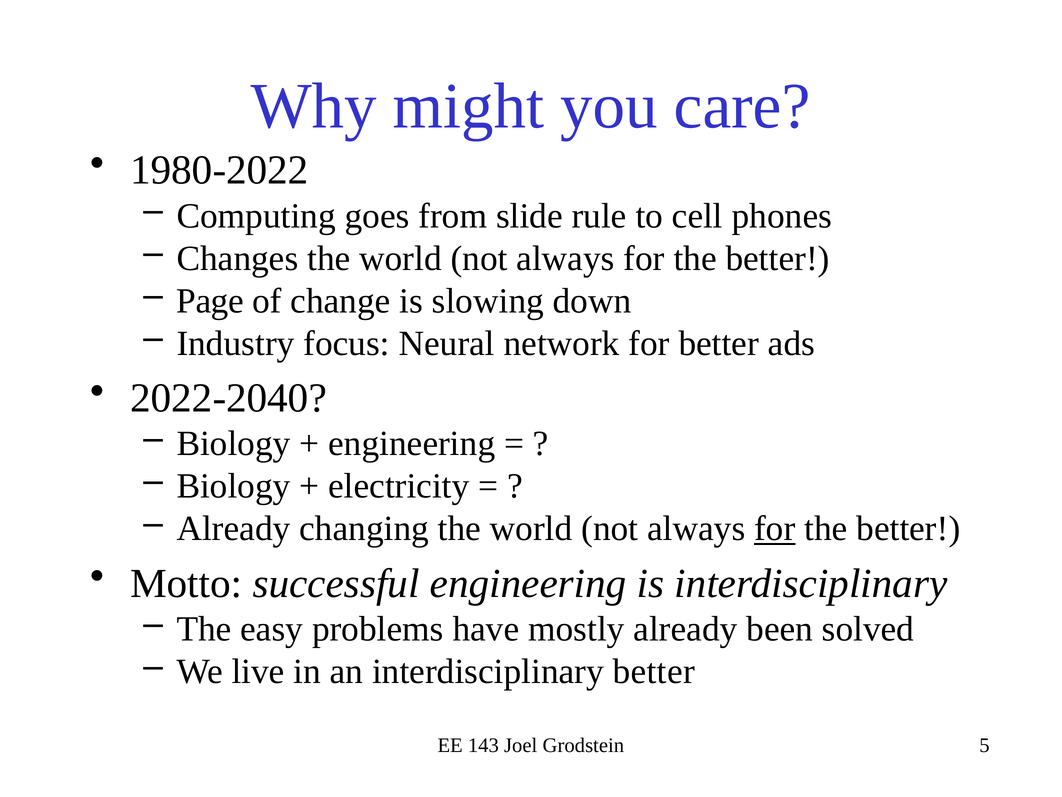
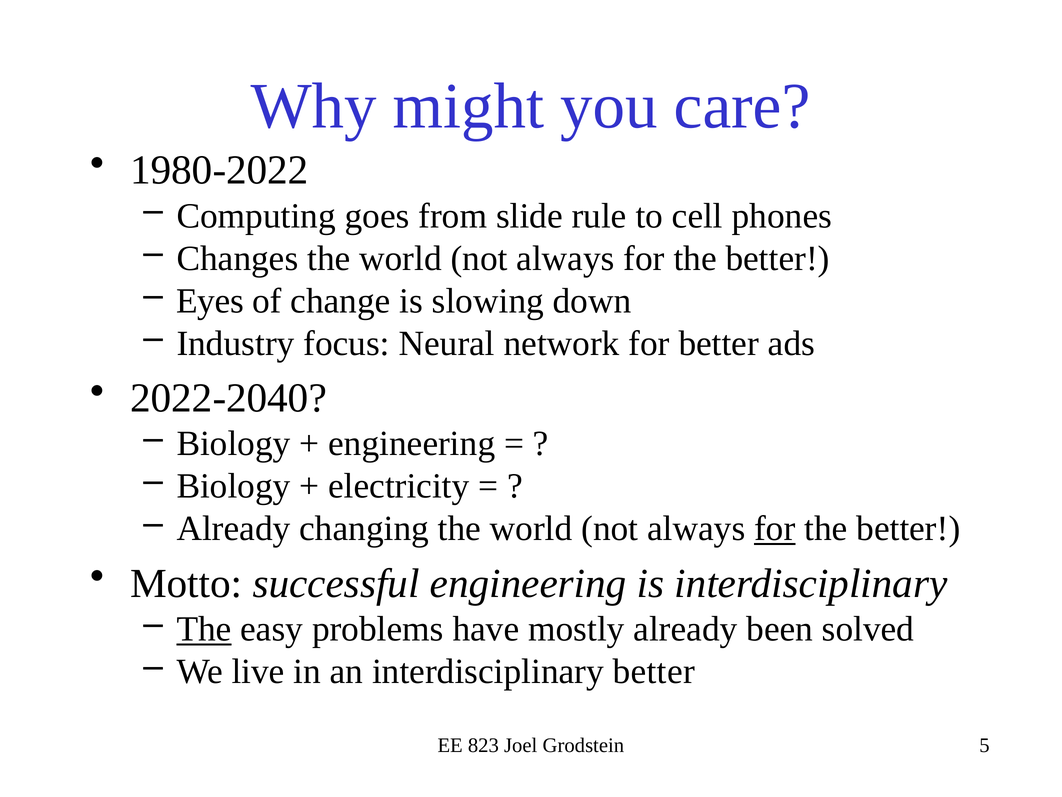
Page: Page -> Eyes
The at (204, 629) underline: none -> present
143: 143 -> 823
